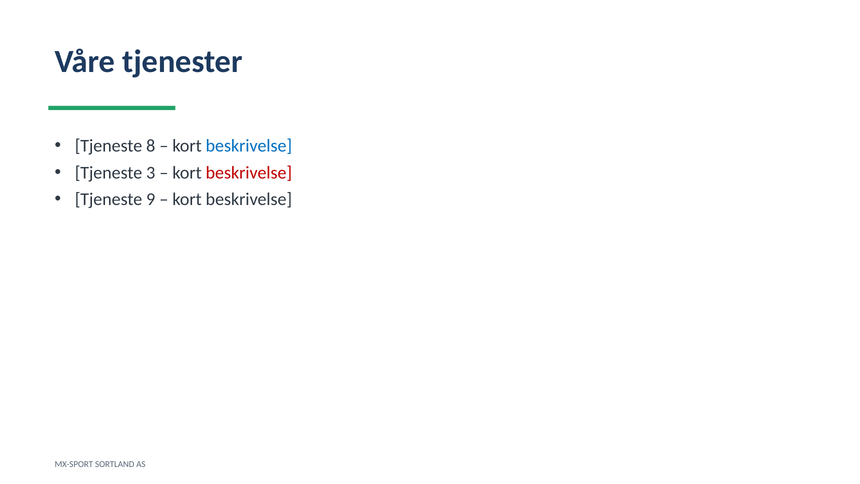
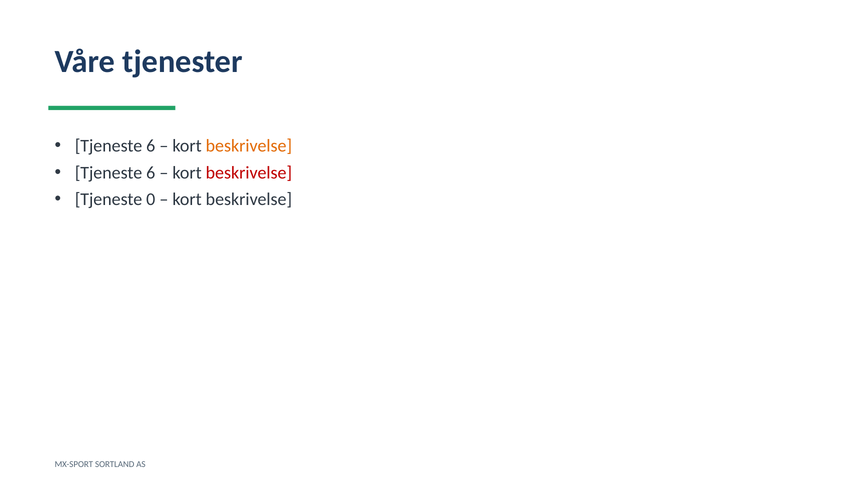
8 at (151, 146): 8 -> 6
beskrivelse at (249, 146) colour: blue -> orange
3 at (151, 173): 3 -> 6
9: 9 -> 0
